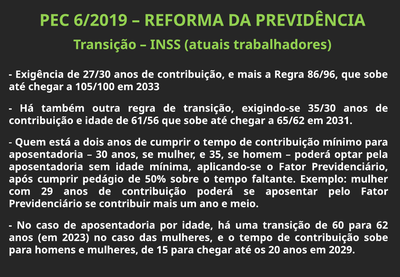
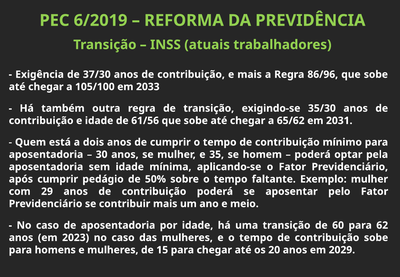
27/30: 27/30 -> 37/30
